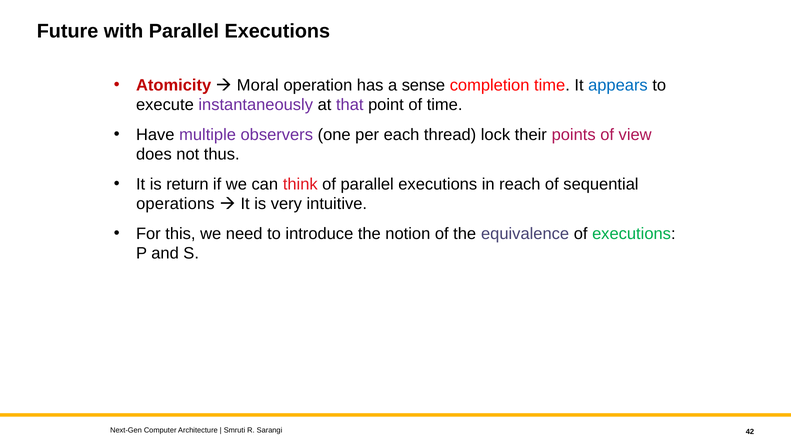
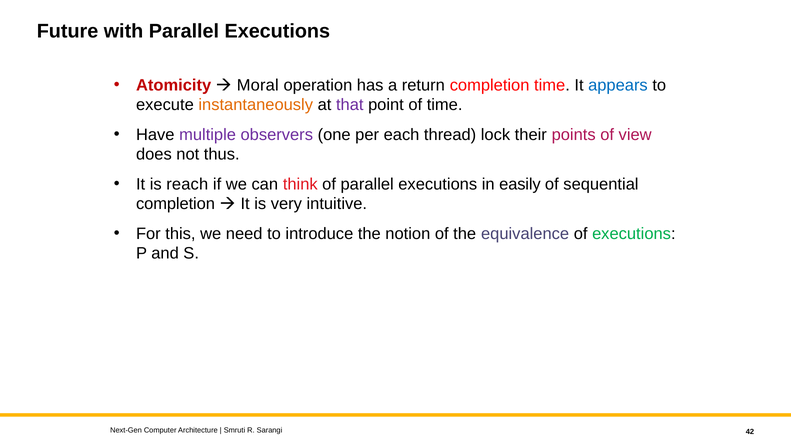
sense: sense -> return
instantaneously colour: purple -> orange
return: return -> reach
reach: reach -> easily
operations at (175, 204): operations -> completion
